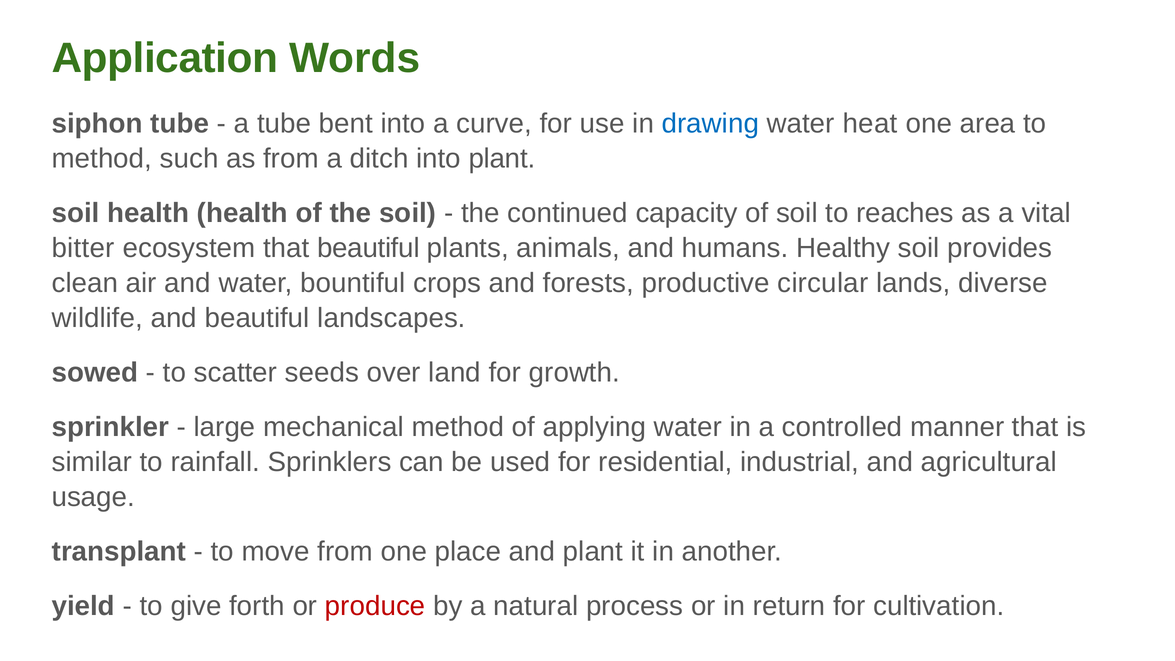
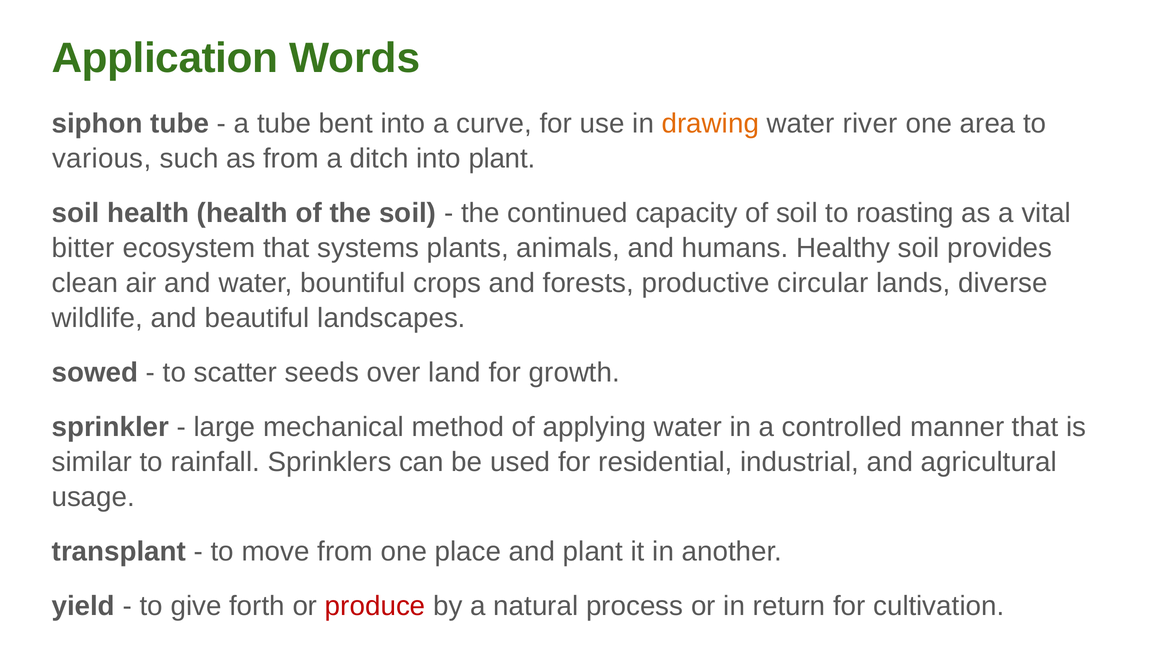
drawing colour: blue -> orange
heat: heat -> river
method at (102, 159): method -> various
reaches: reaches -> roasting
that beautiful: beautiful -> systems
